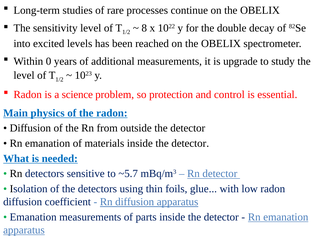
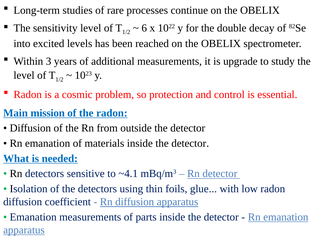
8: 8 -> 6
0: 0 -> 3
science: science -> cosmic
physics: physics -> mission
~5.7: ~5.7 -> ~4.1
